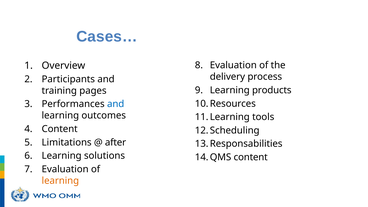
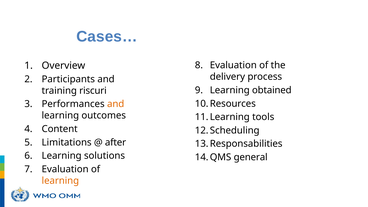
products: products -> obtained
pages at (93, 91): pages -> riscuri
and at (116, 104) colour: blue -> orange
content at (251, 157): content -> general
